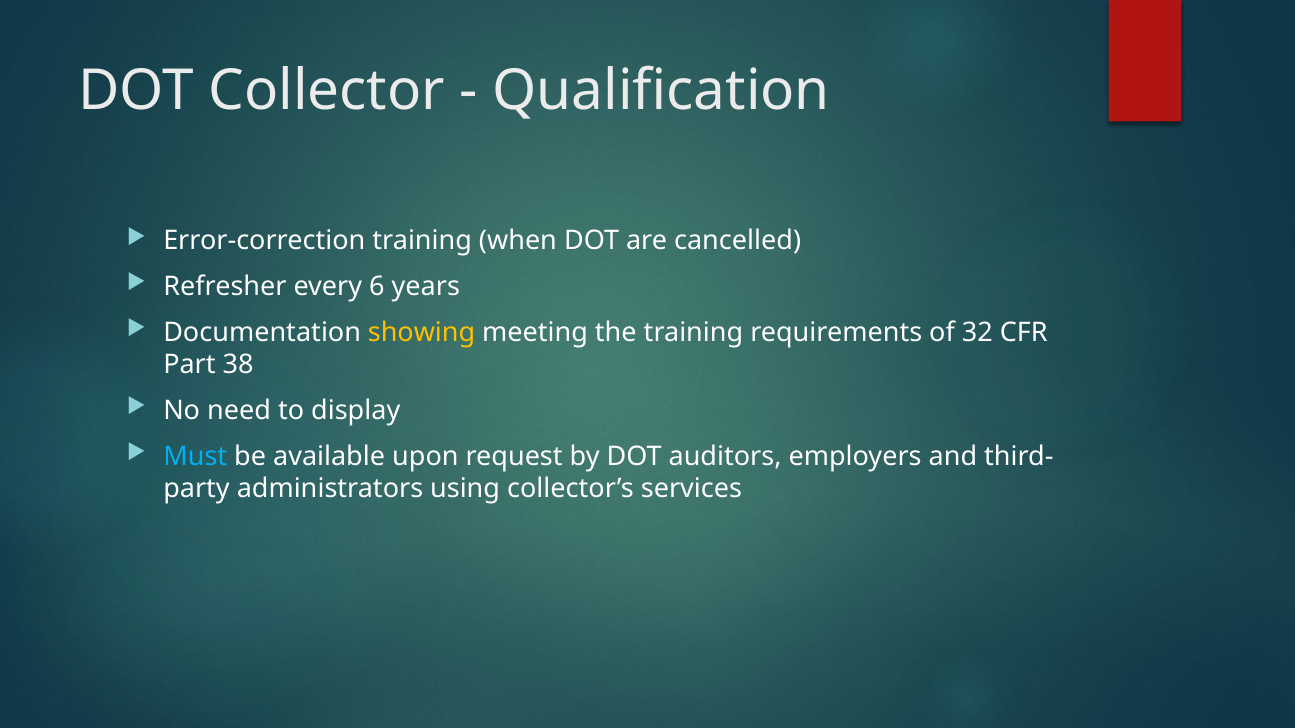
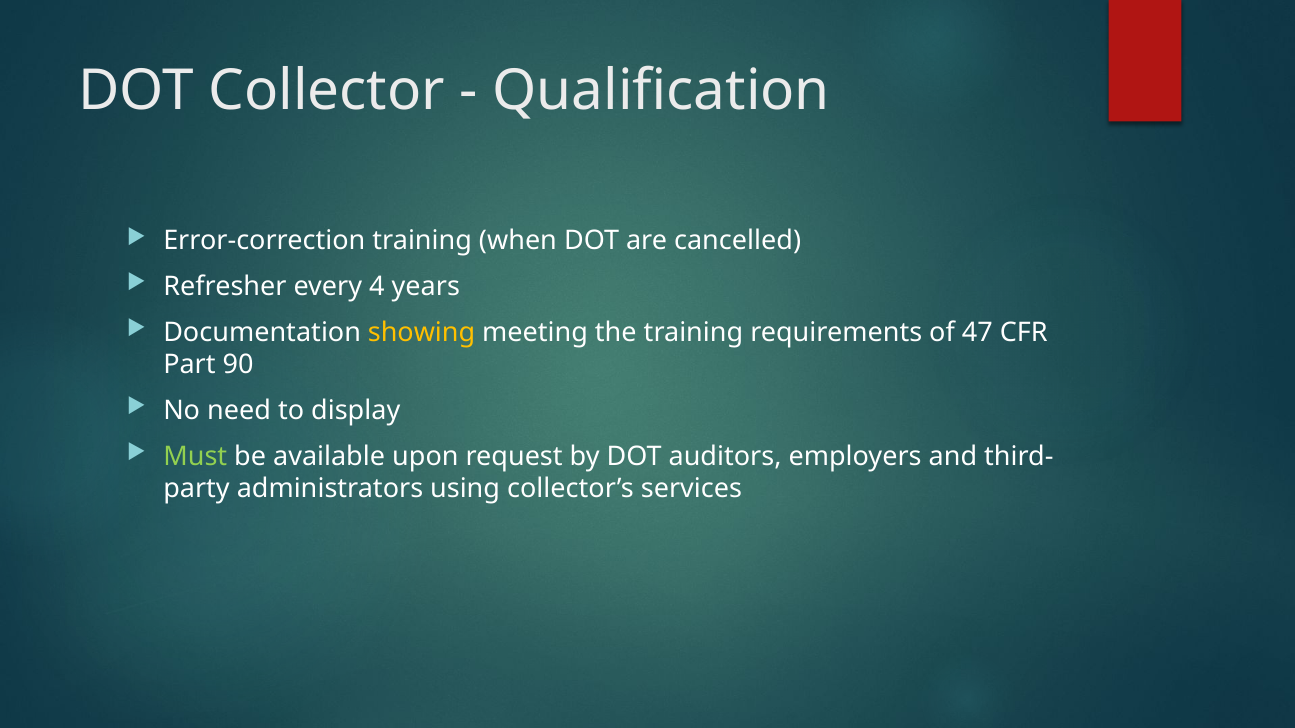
6: 6 -> 4
32: 32 -> 47
38: 38 -> 90
Must colour: light blue -> light green
